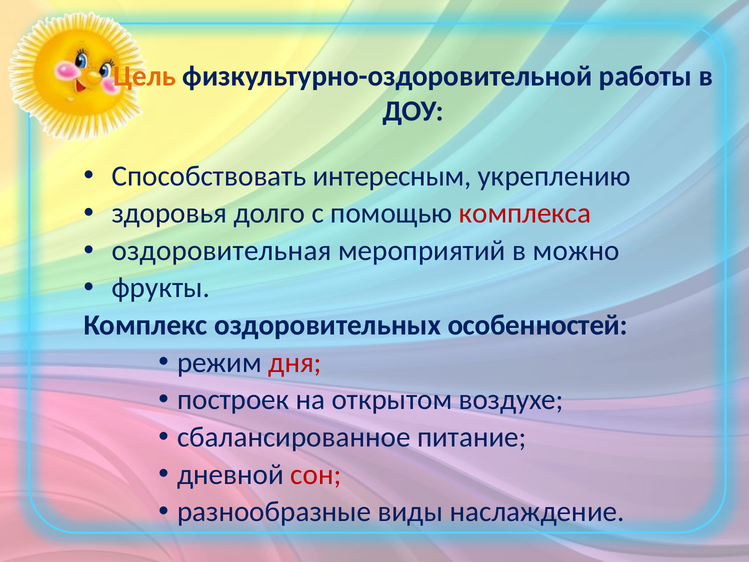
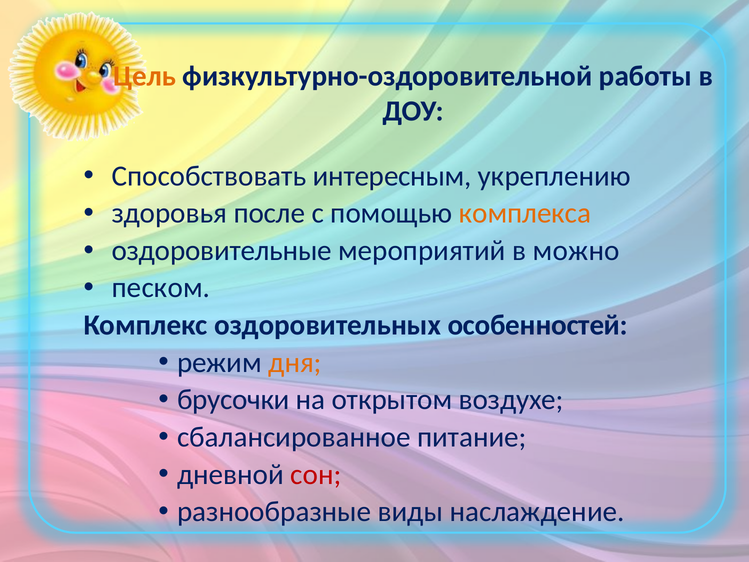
долго: долго -> после
комплекса colour: red -> orange
оздоровительная: оздоровительная -> оздоровительные
фрукты: фрукты -> песком
дня colour: red -> orange
построек: построек -> брусочки
